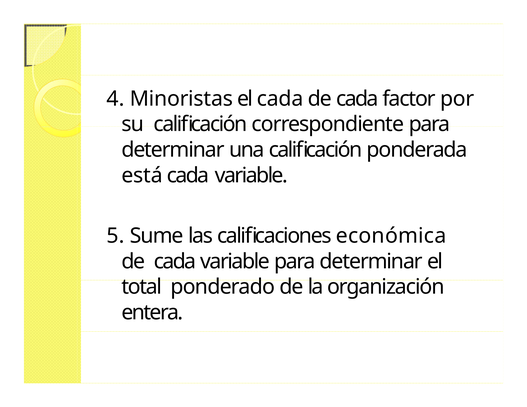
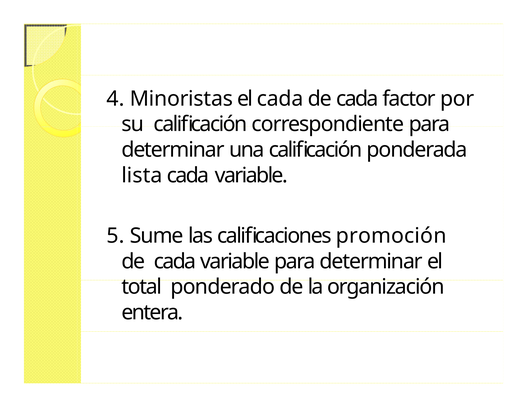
está: está -> lista
económica: económica -> promoción
